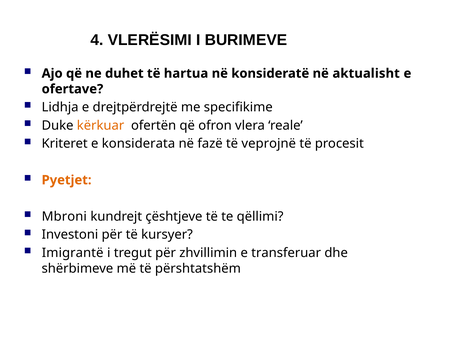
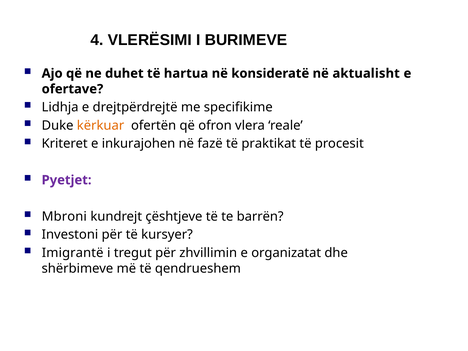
konsiderata: konsiderata -> inkurajohen
veprojnë: veprojnë -> praktikat
Pyetjet colour: orange -> purple
qëllimi: qëllimi -> barrën
transferuar: transferuar -> organizatat
përshtatshëm: përshtatshëm -> qendrueshem
